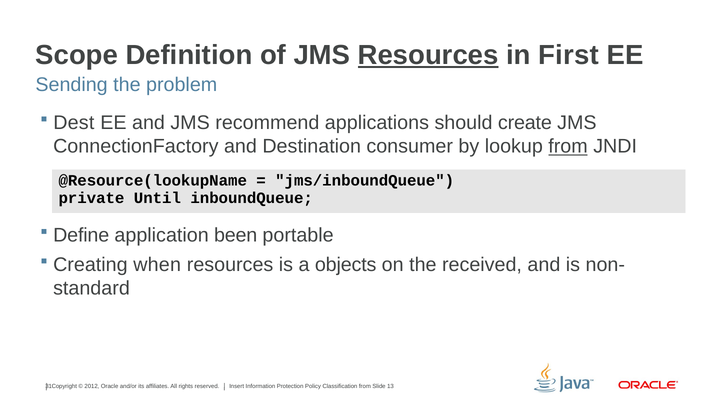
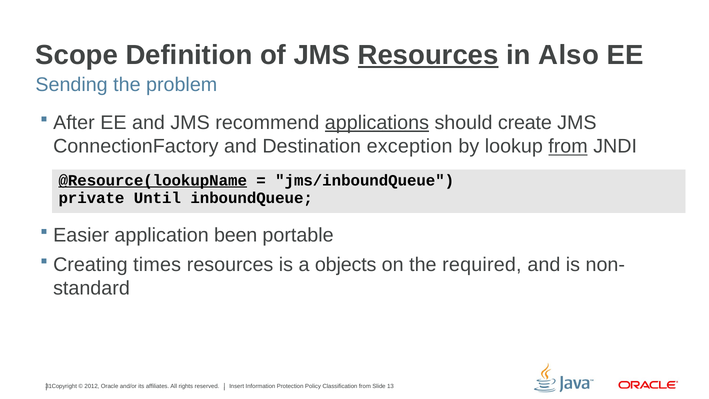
First: First -> Also
Dest: Dest -> After
applications underline: none -> present
consumer: consumer -> exception
@Resource(lookupName underline: none -> present
Define: Define -> Easier
when: when -> times
received: received -> required
